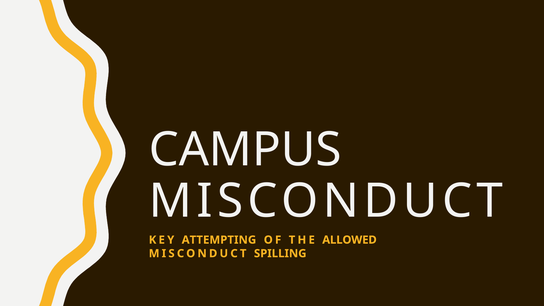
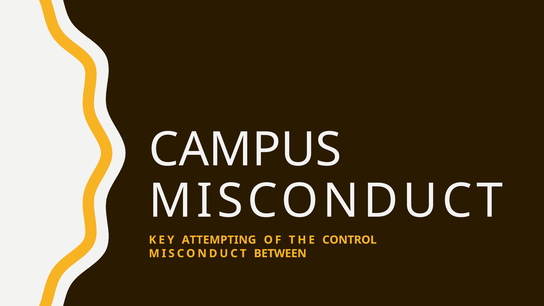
ALLOWED: ALLOWED -> CONTROL
SPILLING: SPILLING -> BETWEEN
